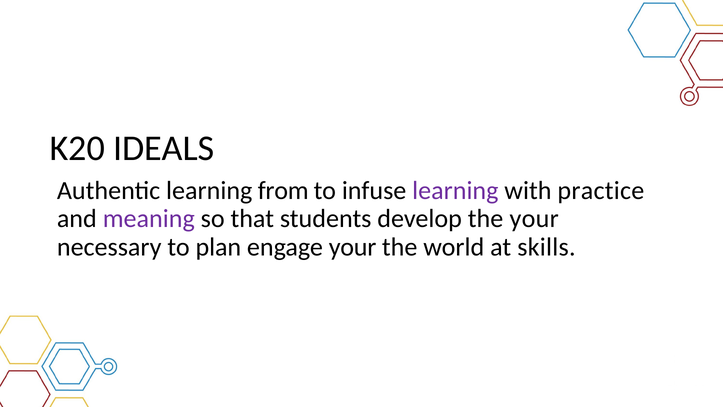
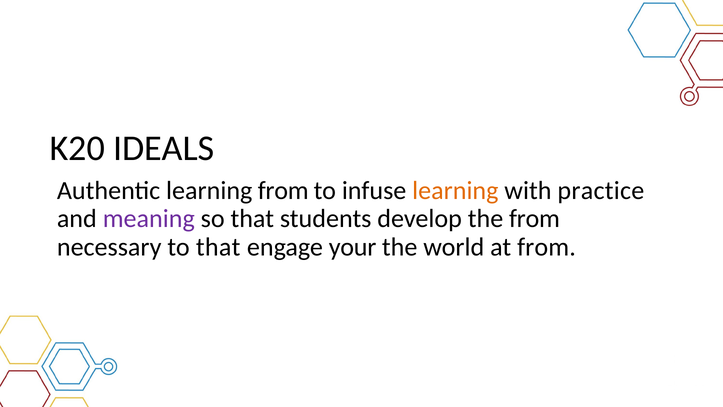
learning at (455, 190) colour: purple -> orange
the your: your -> from
to plan: plan -> that
at skills: skills -> from
